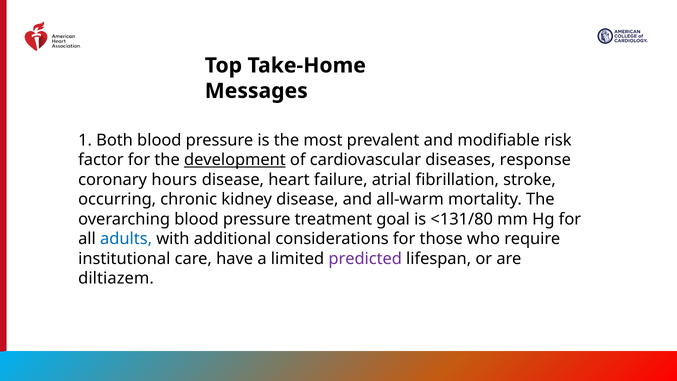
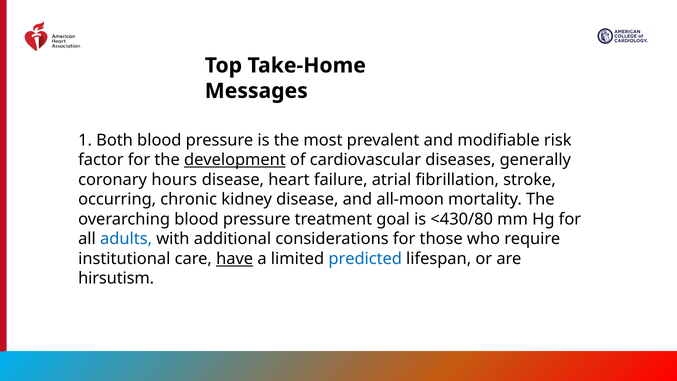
response: response -> generally
all-warm: all-warm -> all-moon
<131/80: <131/80 -> <430/80
have underline: none -> present
predicted colour: purple -> blue
diltiazem: diltiazem -> hirsutism
